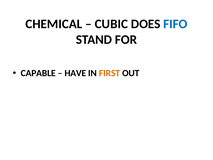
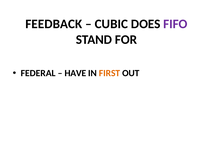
CHEMICAL: CHEMICAL -> FEEDBACK
FIFO colour: blue -> purple
CAPABLE: CAPABLE -> FEDERAL
